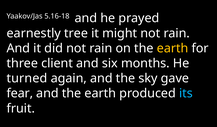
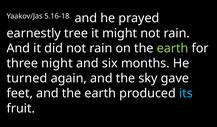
earth at (173, 48) colour: yellow -> light green
client: client -> night
fear: fear -> feet
